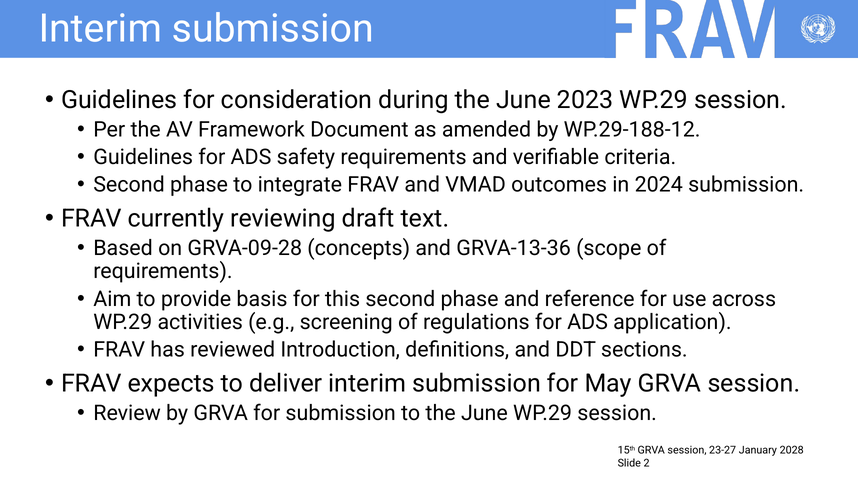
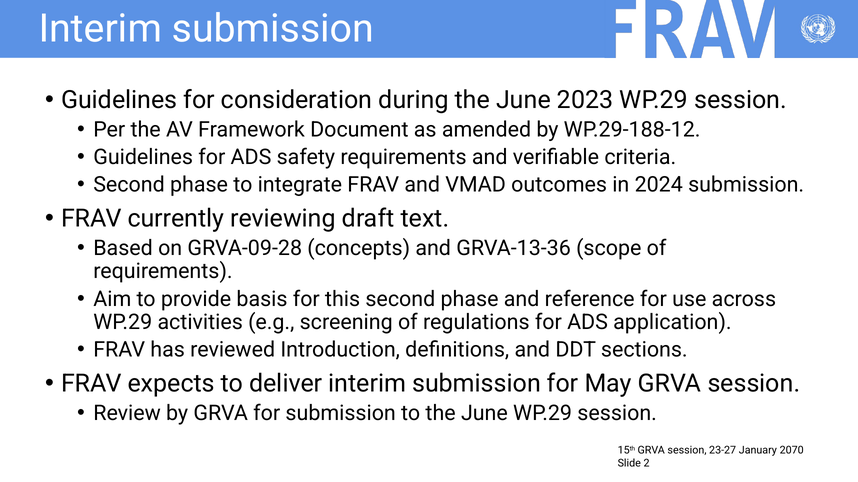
2028: 2028 -> 2070
